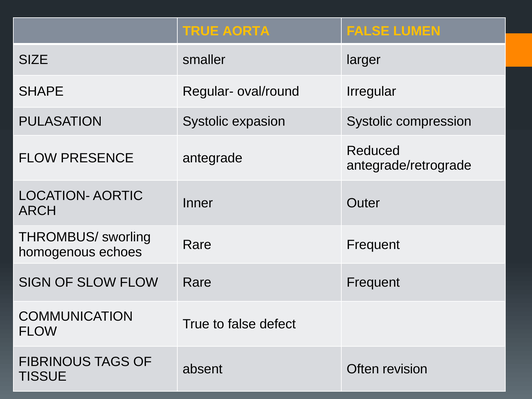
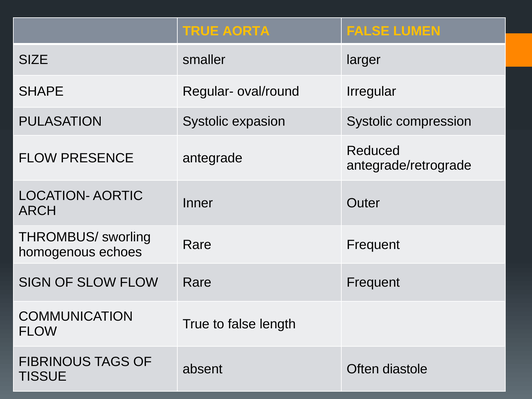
defect: defect -> length
revision: revision -> diastole
